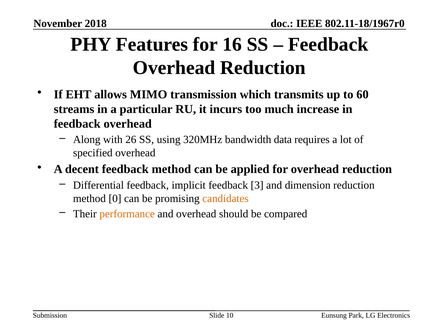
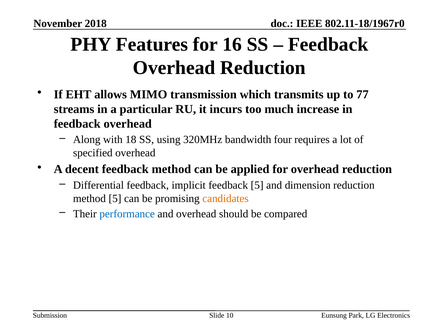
60: 60 -> 77
26: 26 -> 18
data: data -> four
feedback 3: 3 -> 5
method 0: 0 -> 5
performance colour: orange -> blue
